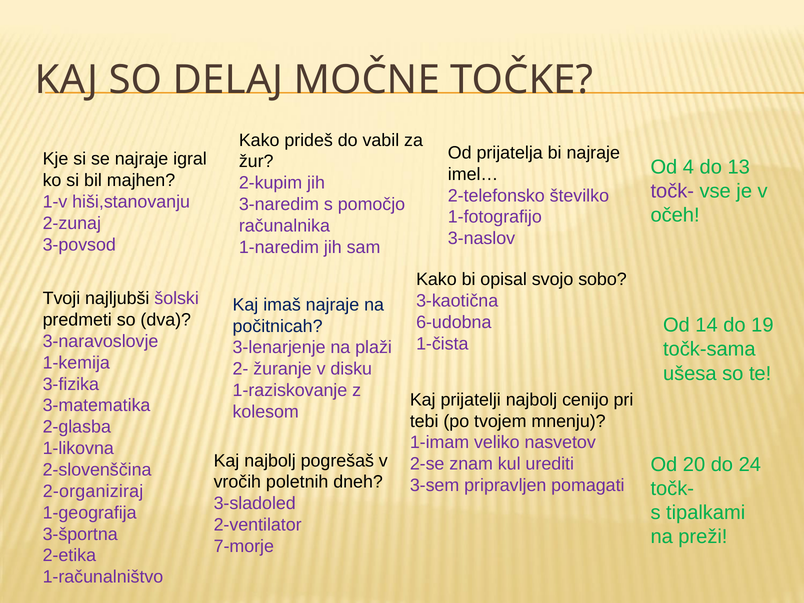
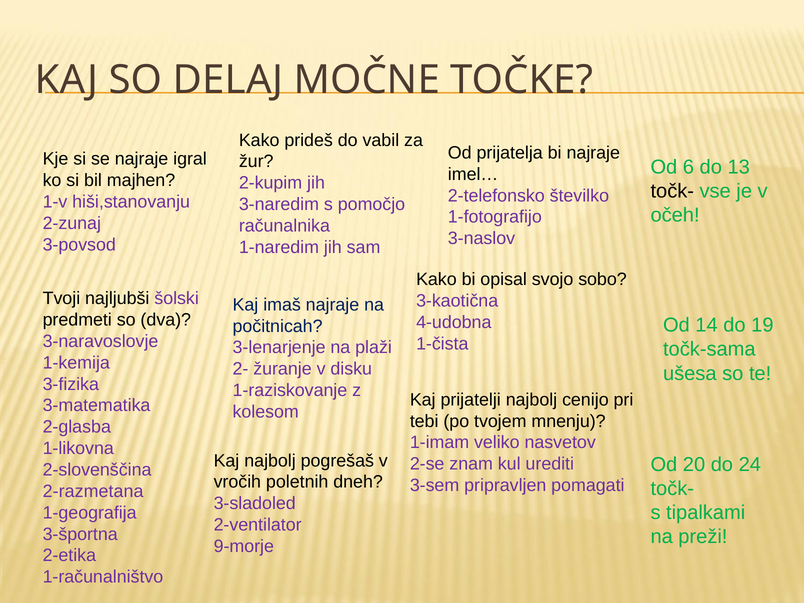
4: 4 -> 6
točk- at (672, 191) colour: purple -> black
6-udobna: 6-udobna -> 4-udobna
2-organiziraj: 2-organiziraj -> 2-razmetana
7-morje: 7-morje -> 9-morje
